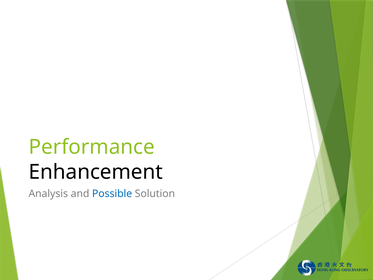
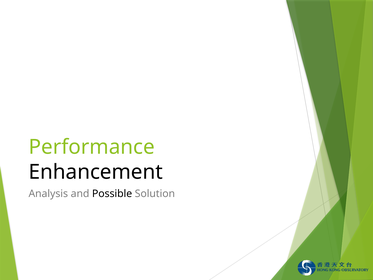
Possible colour: blue -> black
